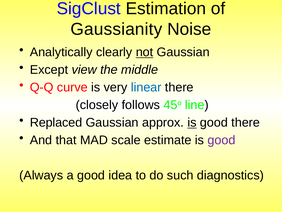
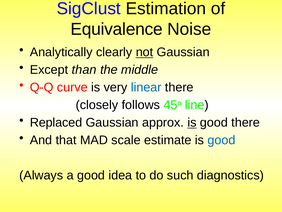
Gaussianity: Gaussianity -> Equivalence
view: view -> than
good at (221, 140) colour: purple -> blue
